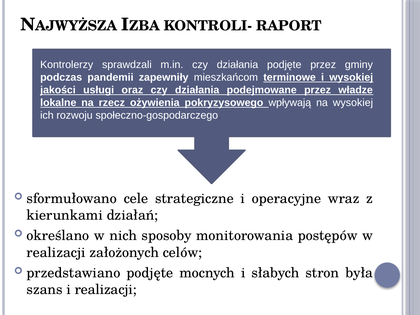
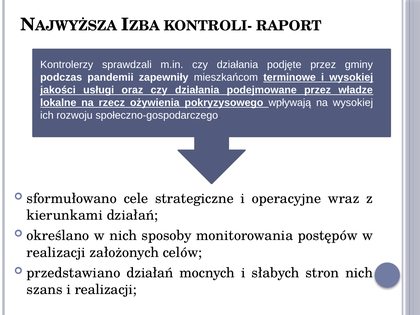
przedstawiano podjęte: podjęte -> działań
stron była: była -> nich
